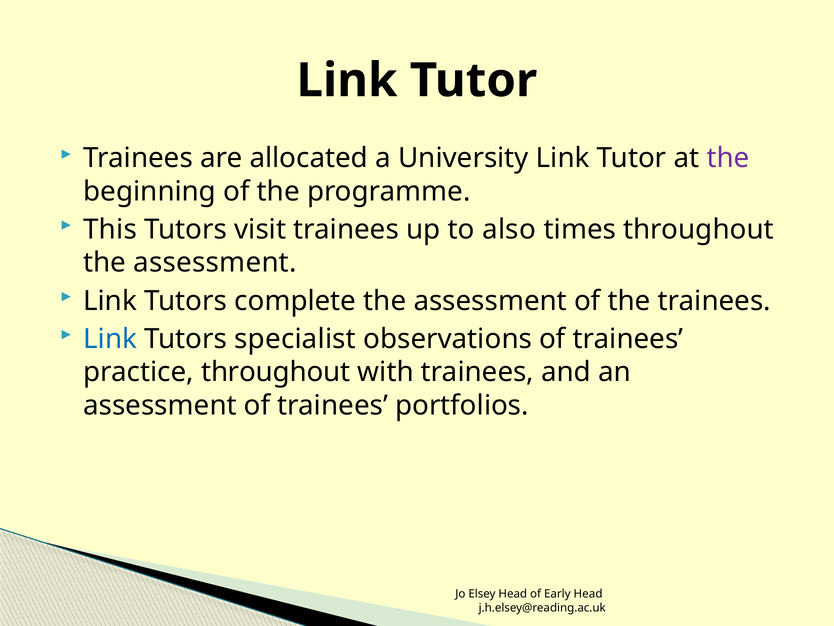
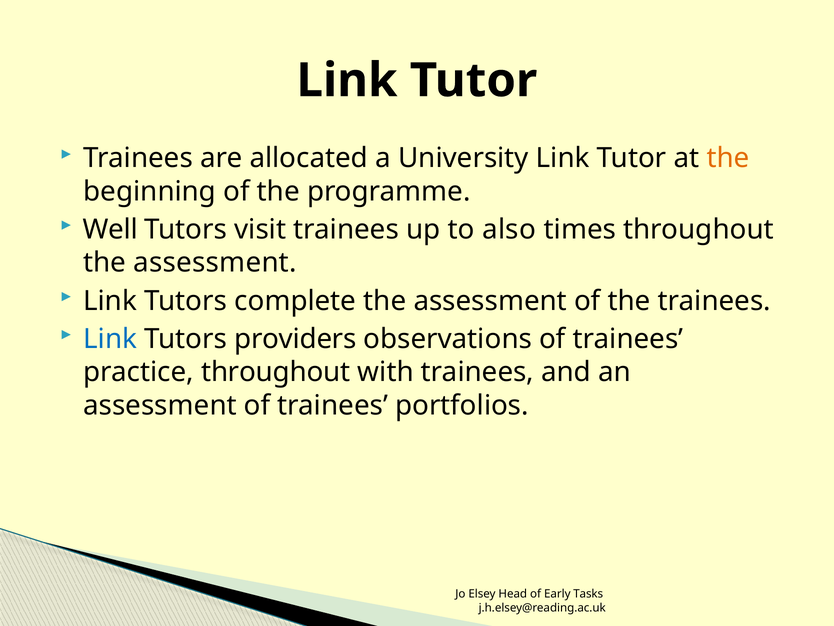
the at (728, 158) colour: purple -> orange
This: This -> Well
specialist: specialist -> providers
Early Head: Head -> Tasks
